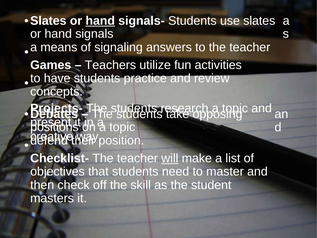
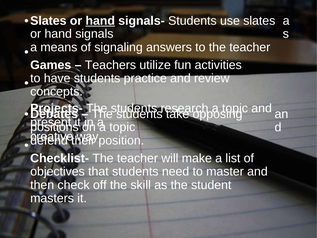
will underline: present -> none
